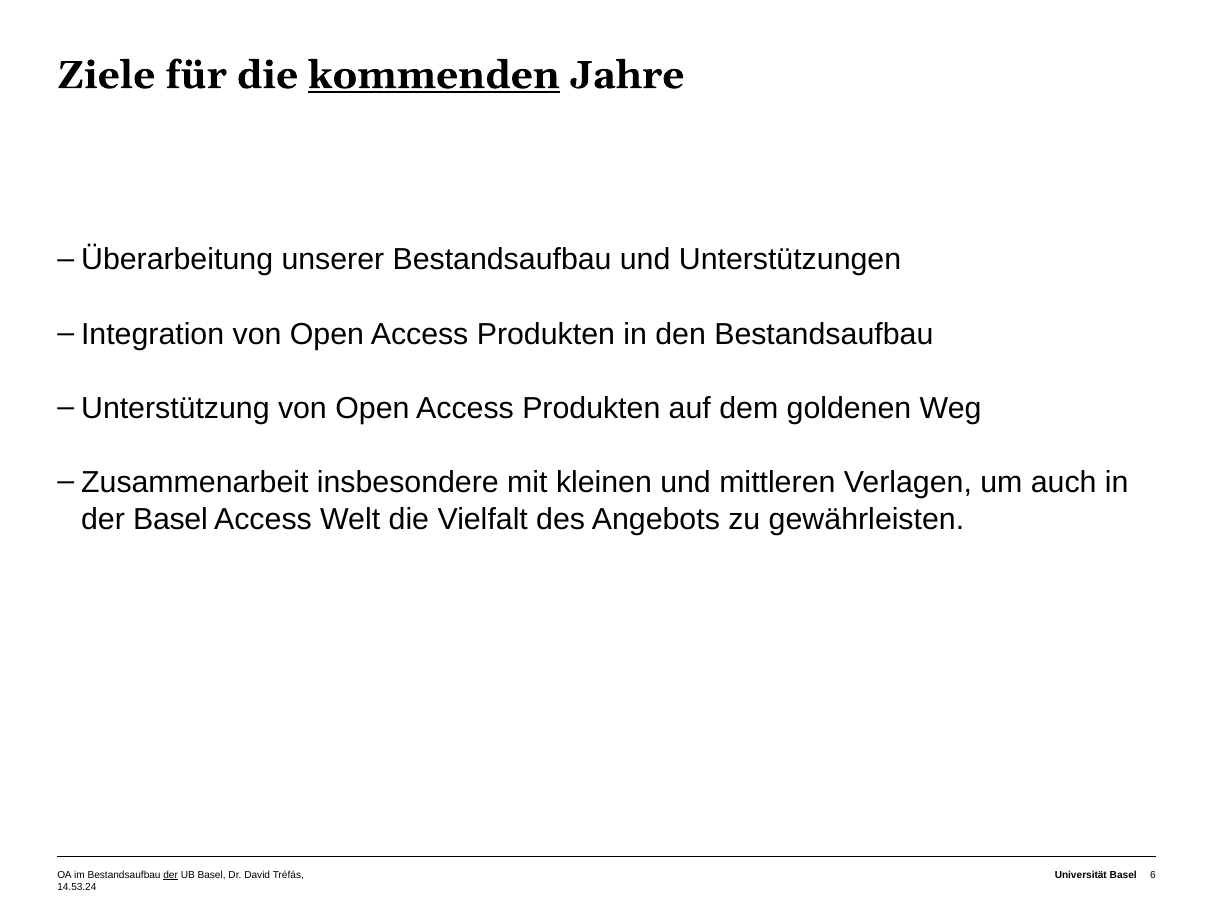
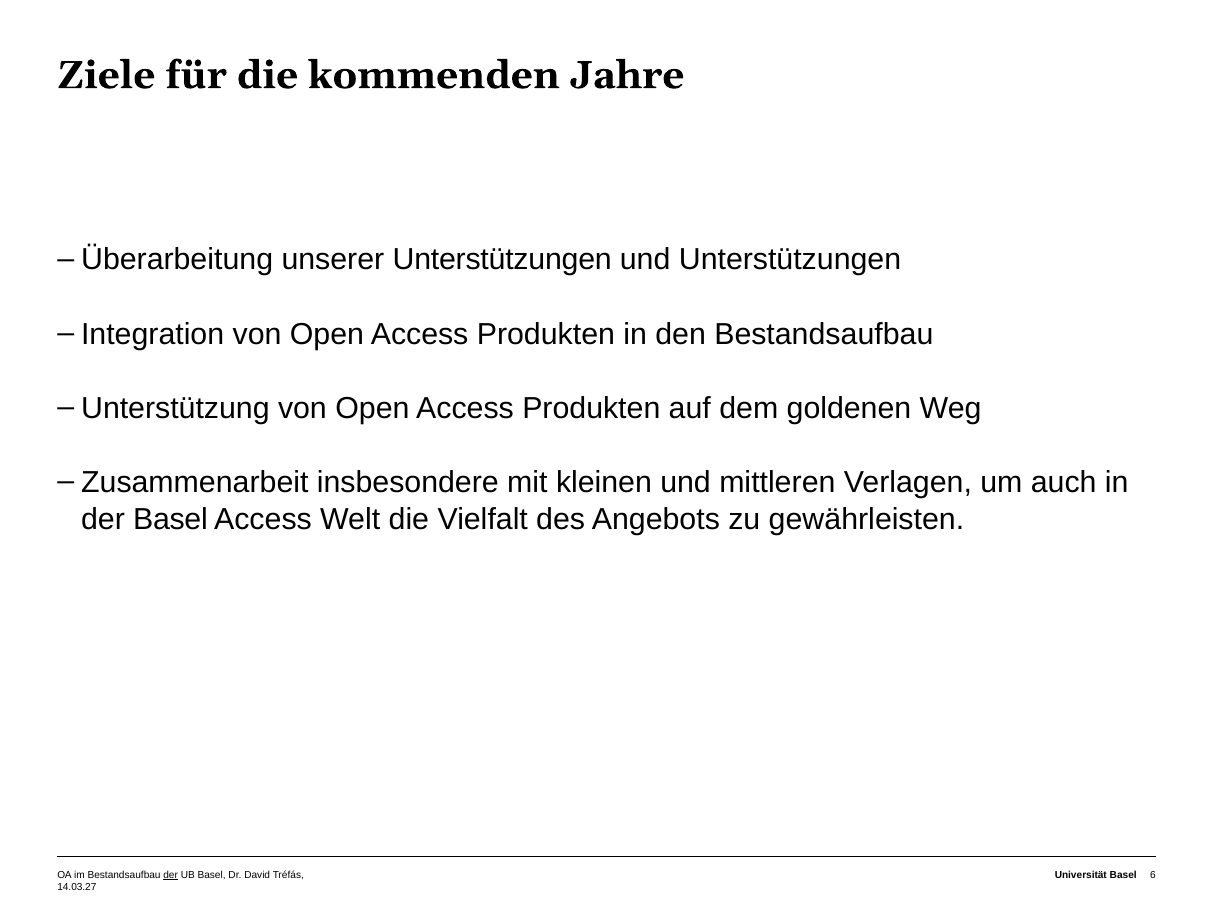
kommenden underline: present -> none
unserer Bestandsaufbau: Bestandsaufbau -> Unterstützungen
14.53.24: 14.53.24 -> 14.03.27
